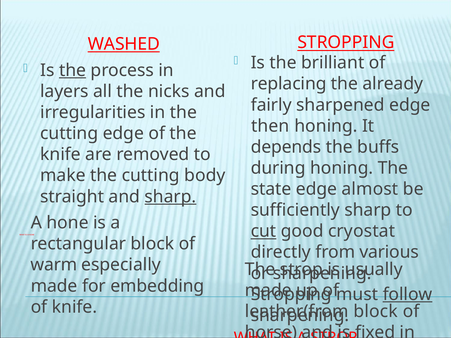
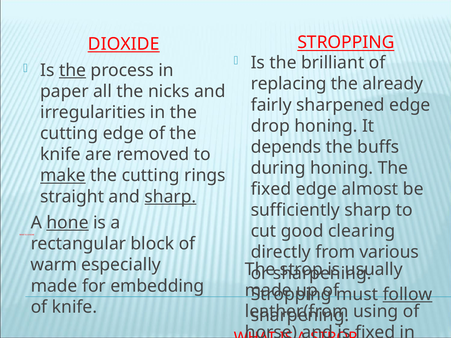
WASHED: WASHED -> DIOXIDE
layers: layers -> paper
then: then -> drop
make underline: none -> present
body: body -> rings
state at (271, 189): state -> fixed
hone at (68, 223) underline: none -> present
cut underline: present -> none
cryostat: cryostat -> clearing
block at (376, 312): block -> using
